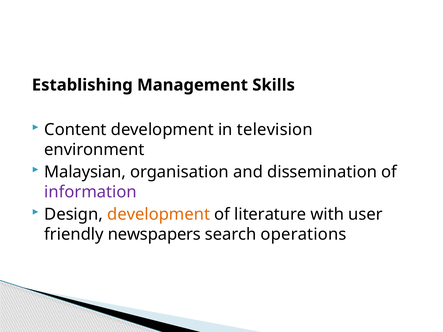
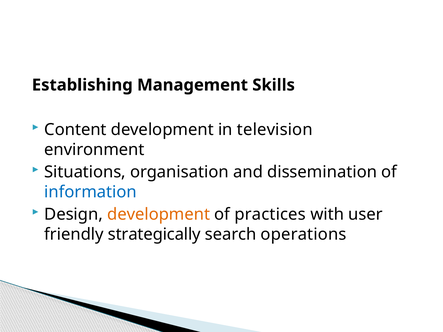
Malaysian: Malaysian -> Situations
information colour: purple -> blue
literature: literature -> practices
newspapers: newspapers -> strategically
